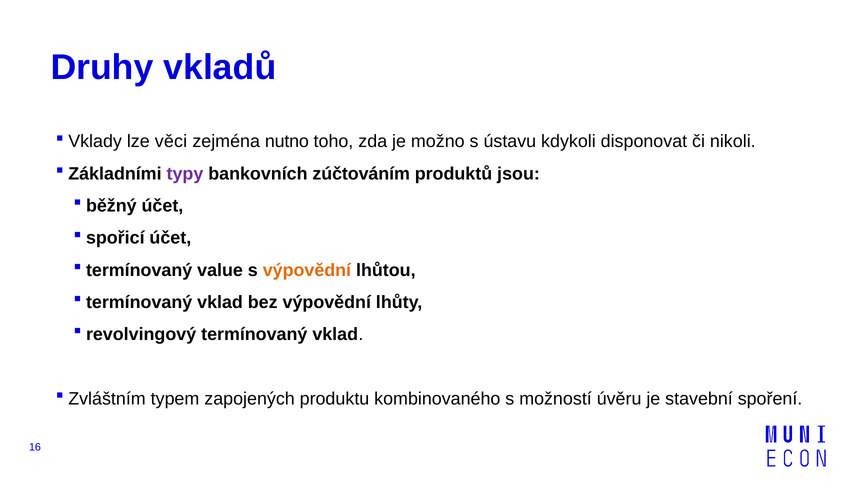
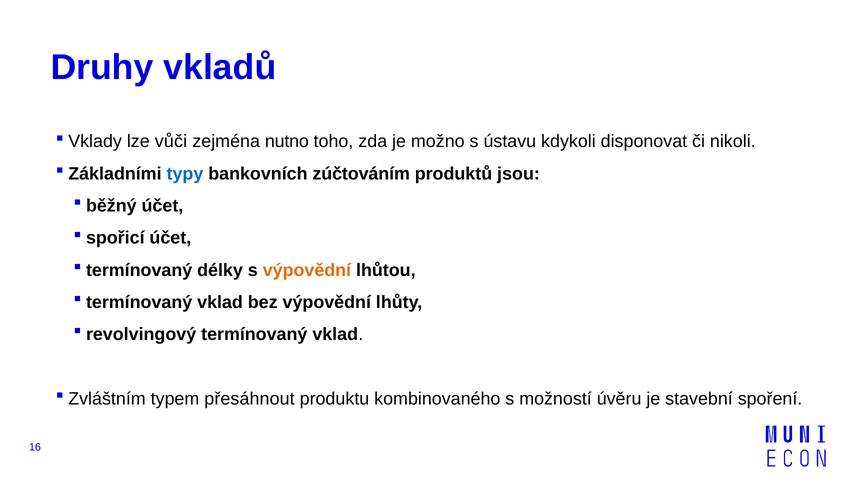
věci: věci -> vůči
typy colour: purple -> blue
value: value -> délky
zapojených: zapojených -> přesáhnout
